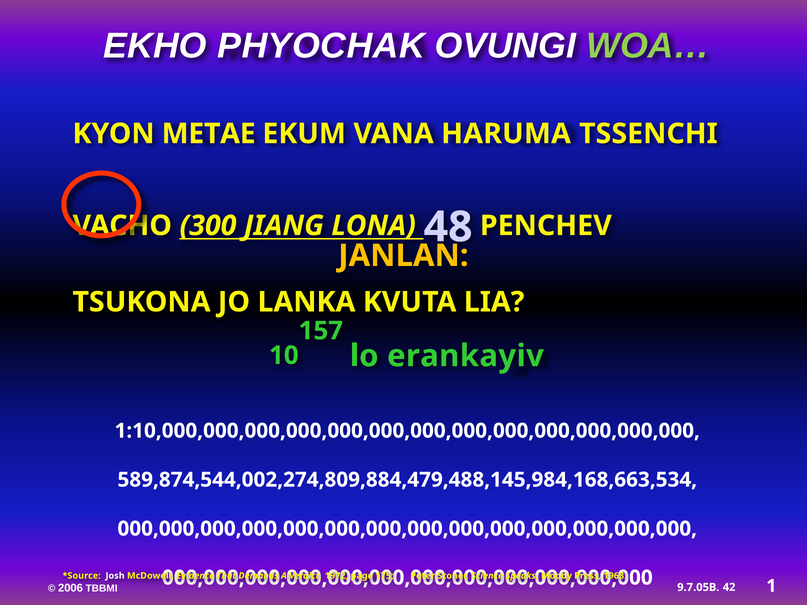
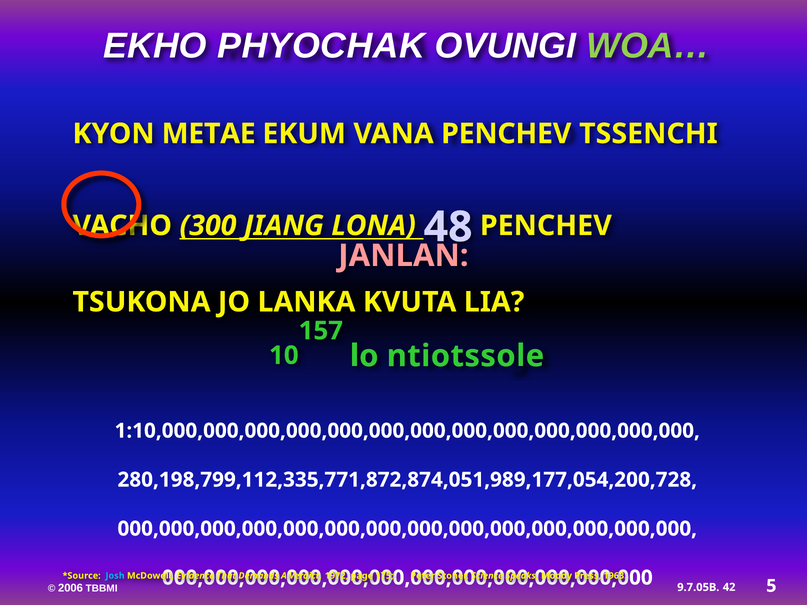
VANA HARUMA: HARUMA -> PENCHEV
JANLAN colour: yellow -> pink
erankayiv: erankayiv -> ntiotssole
589,874,544,002,274,809,884,479,488,145,984,168,663,534: 589,874,544,002,274,809,884,479,488,145,984,168,663,534 -> 280,198,799,112,335,771,872,874,051,989,177,054,200,728
Josh colour: white -> light blue
1: 1 -> 5
